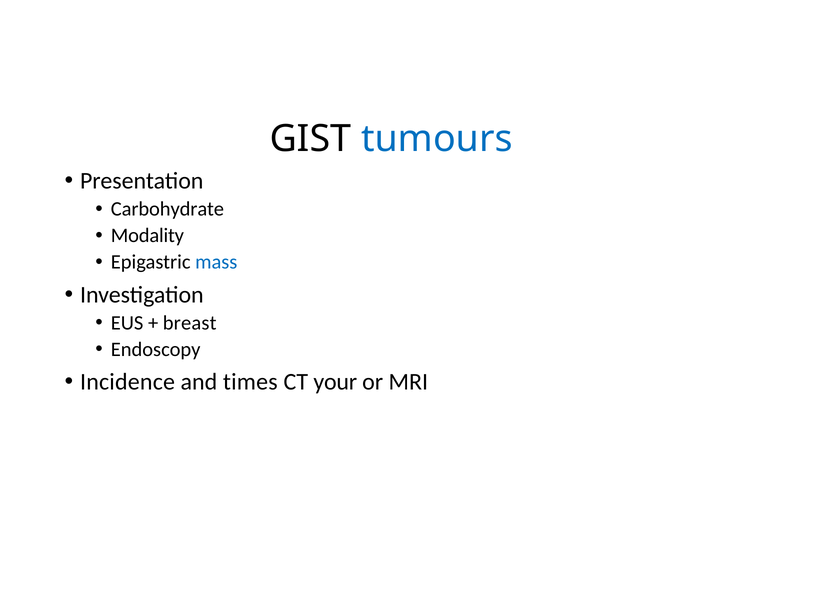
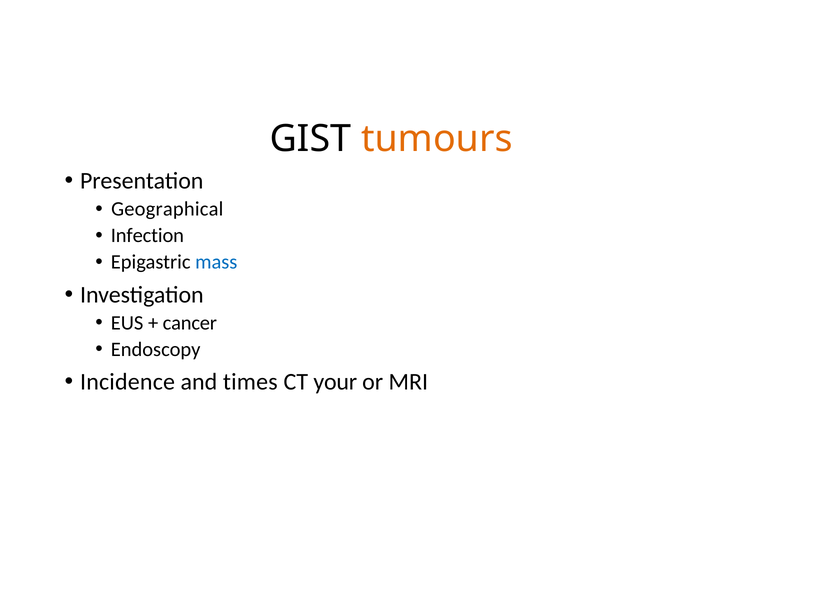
tumours colour: blue -> orange
Carbohydrate: Carbohydrate -> Geographical
Modality: Modality -> Infection
breast: breast -> cancer
